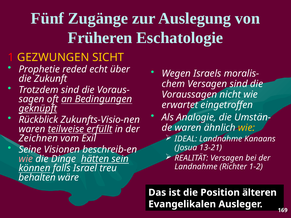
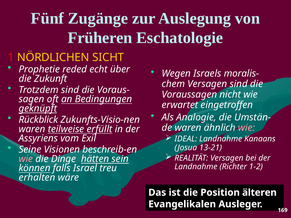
GEZWUNGEN: GEZWUNGEN -> NÖRDLICHEN
wie at (247, 128) colour: yellow -> pink
Zeichnen: Zeichnen -> Assyriens
behalten: behalten -> erhalten
